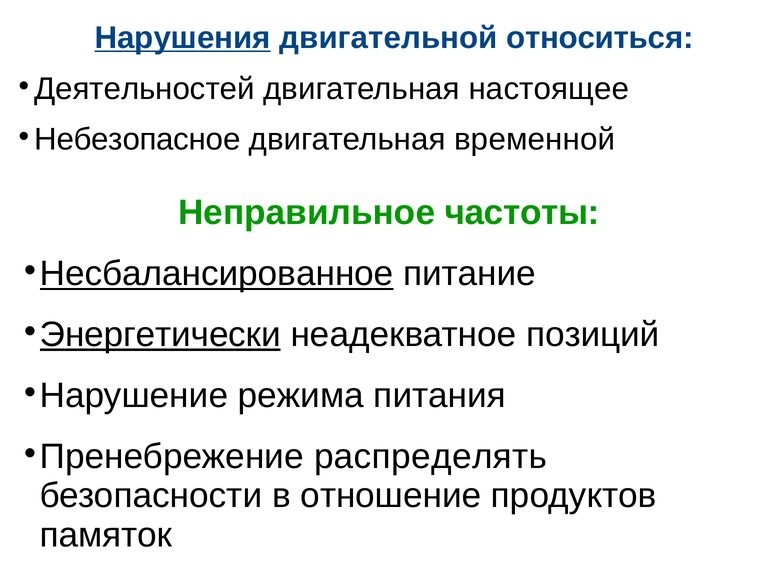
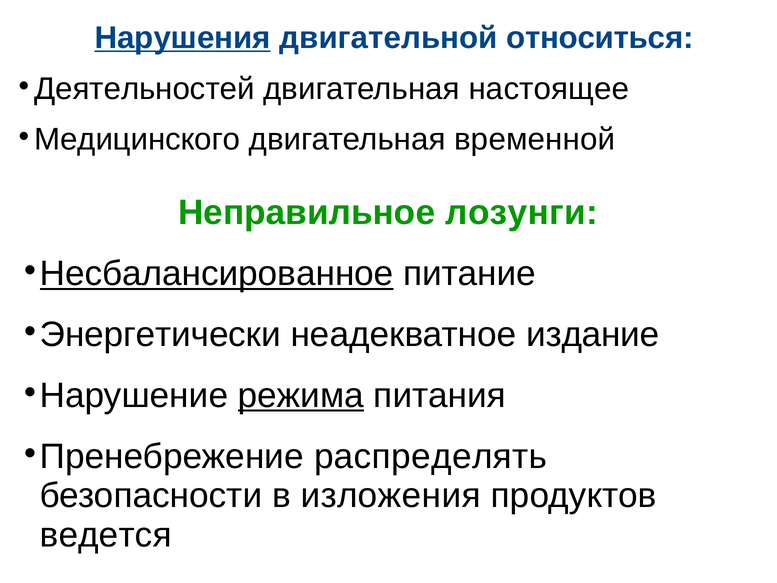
Небезопасное: Небезопасное -> Медицинского
частоты: частоты -> лозунги
Энергетически underline: present -> none
позиций: позиций -> издание
режима underline: none -> present
отношение: отношение -> изложения
памяток: памяток -> ведется
